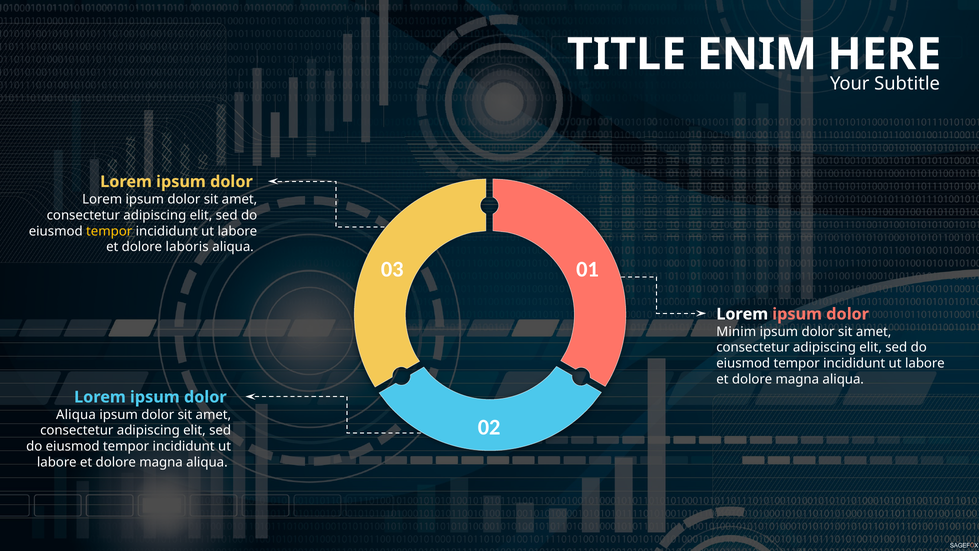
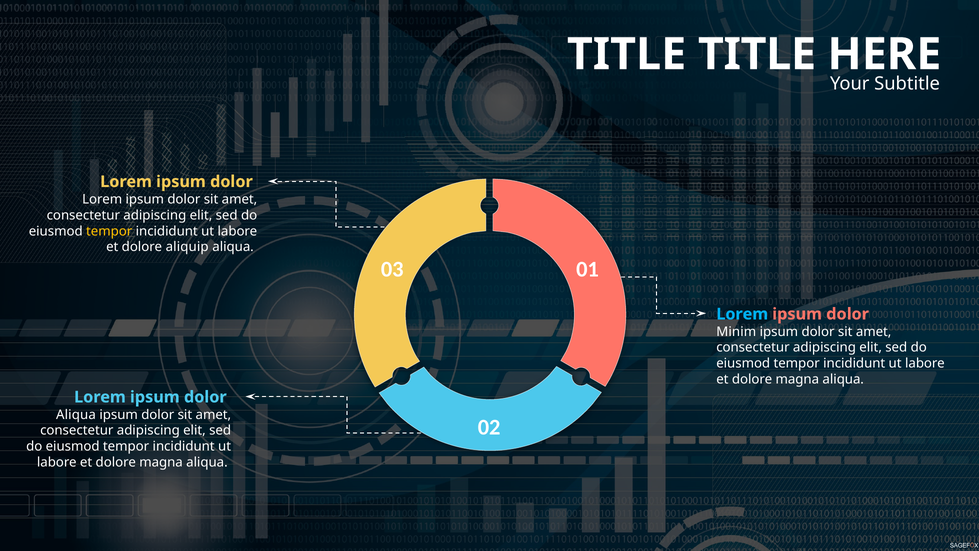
TITLE ENIM: ENIM -> TITLE
laboris: laboris -> aliquip
Lorem at (742, 314) colour: white -> light blue
